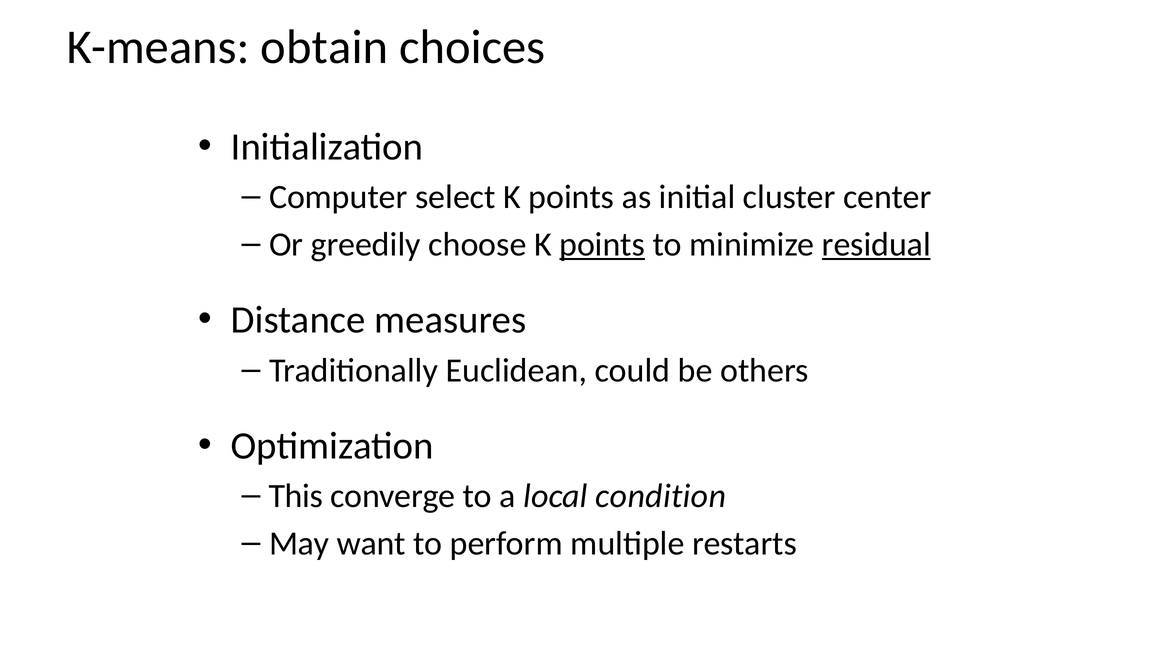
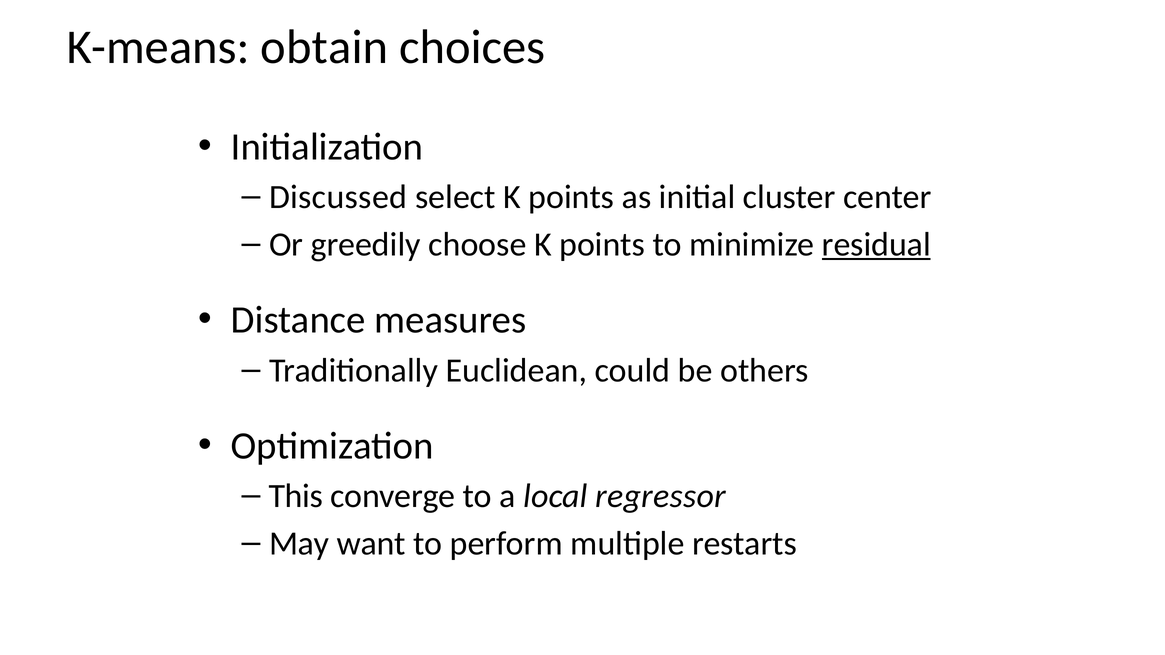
Computer: Computer -> Discussed
points at (602, 245) underline: present -> none
condition: condition -> regressor
